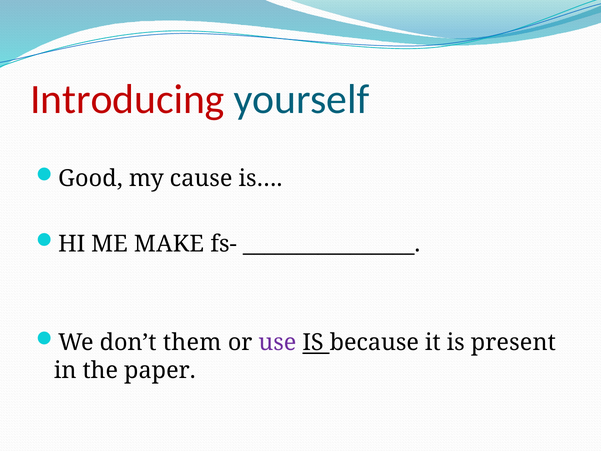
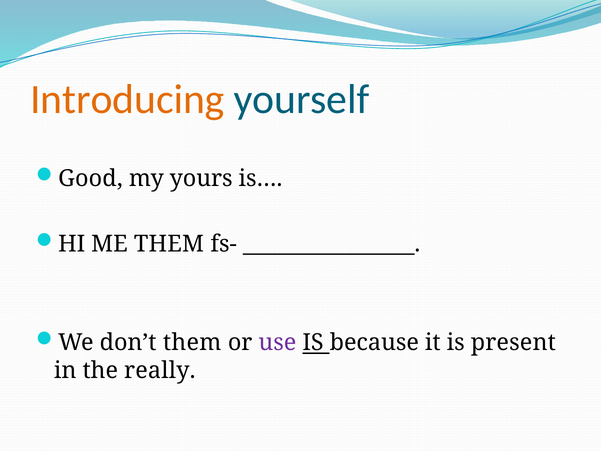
Introducing colour: red -> orange
cause: cause -> yours
ME MAKE: MAKE -> THEM
paper: paper -> really
